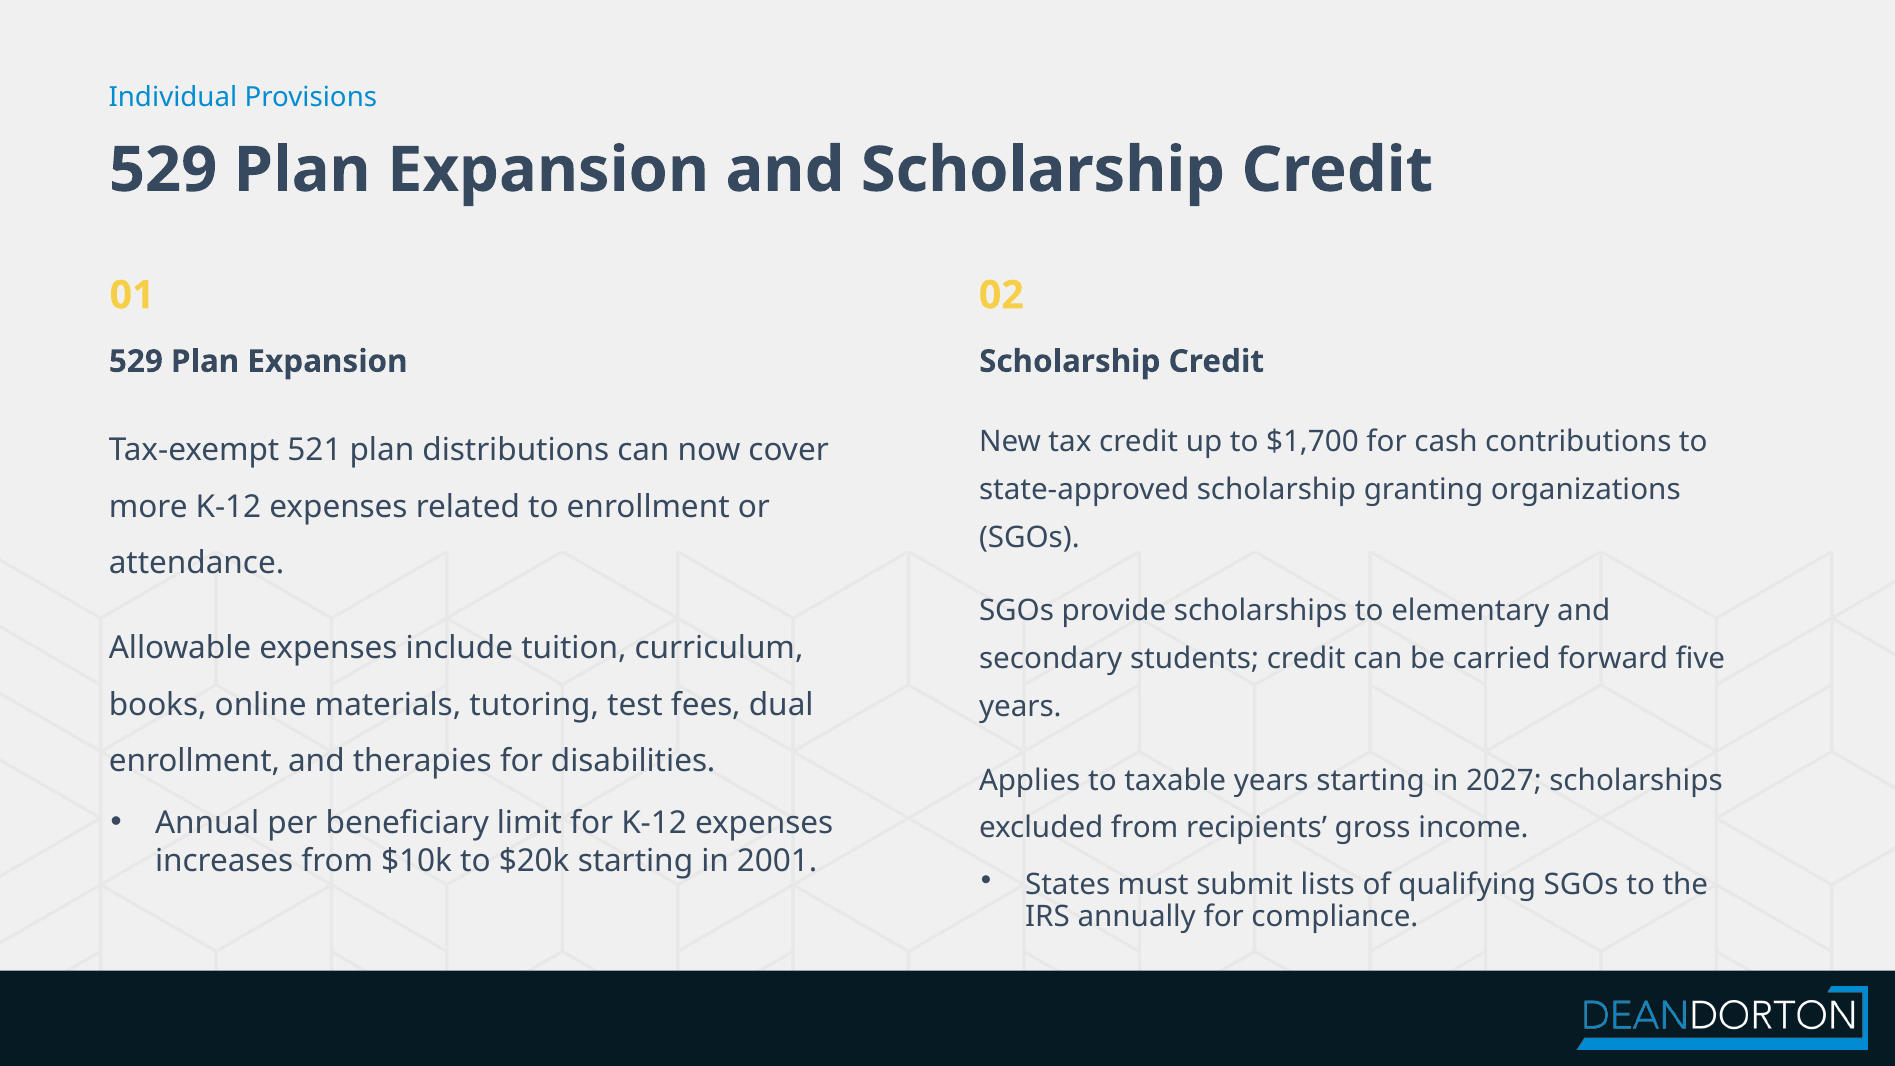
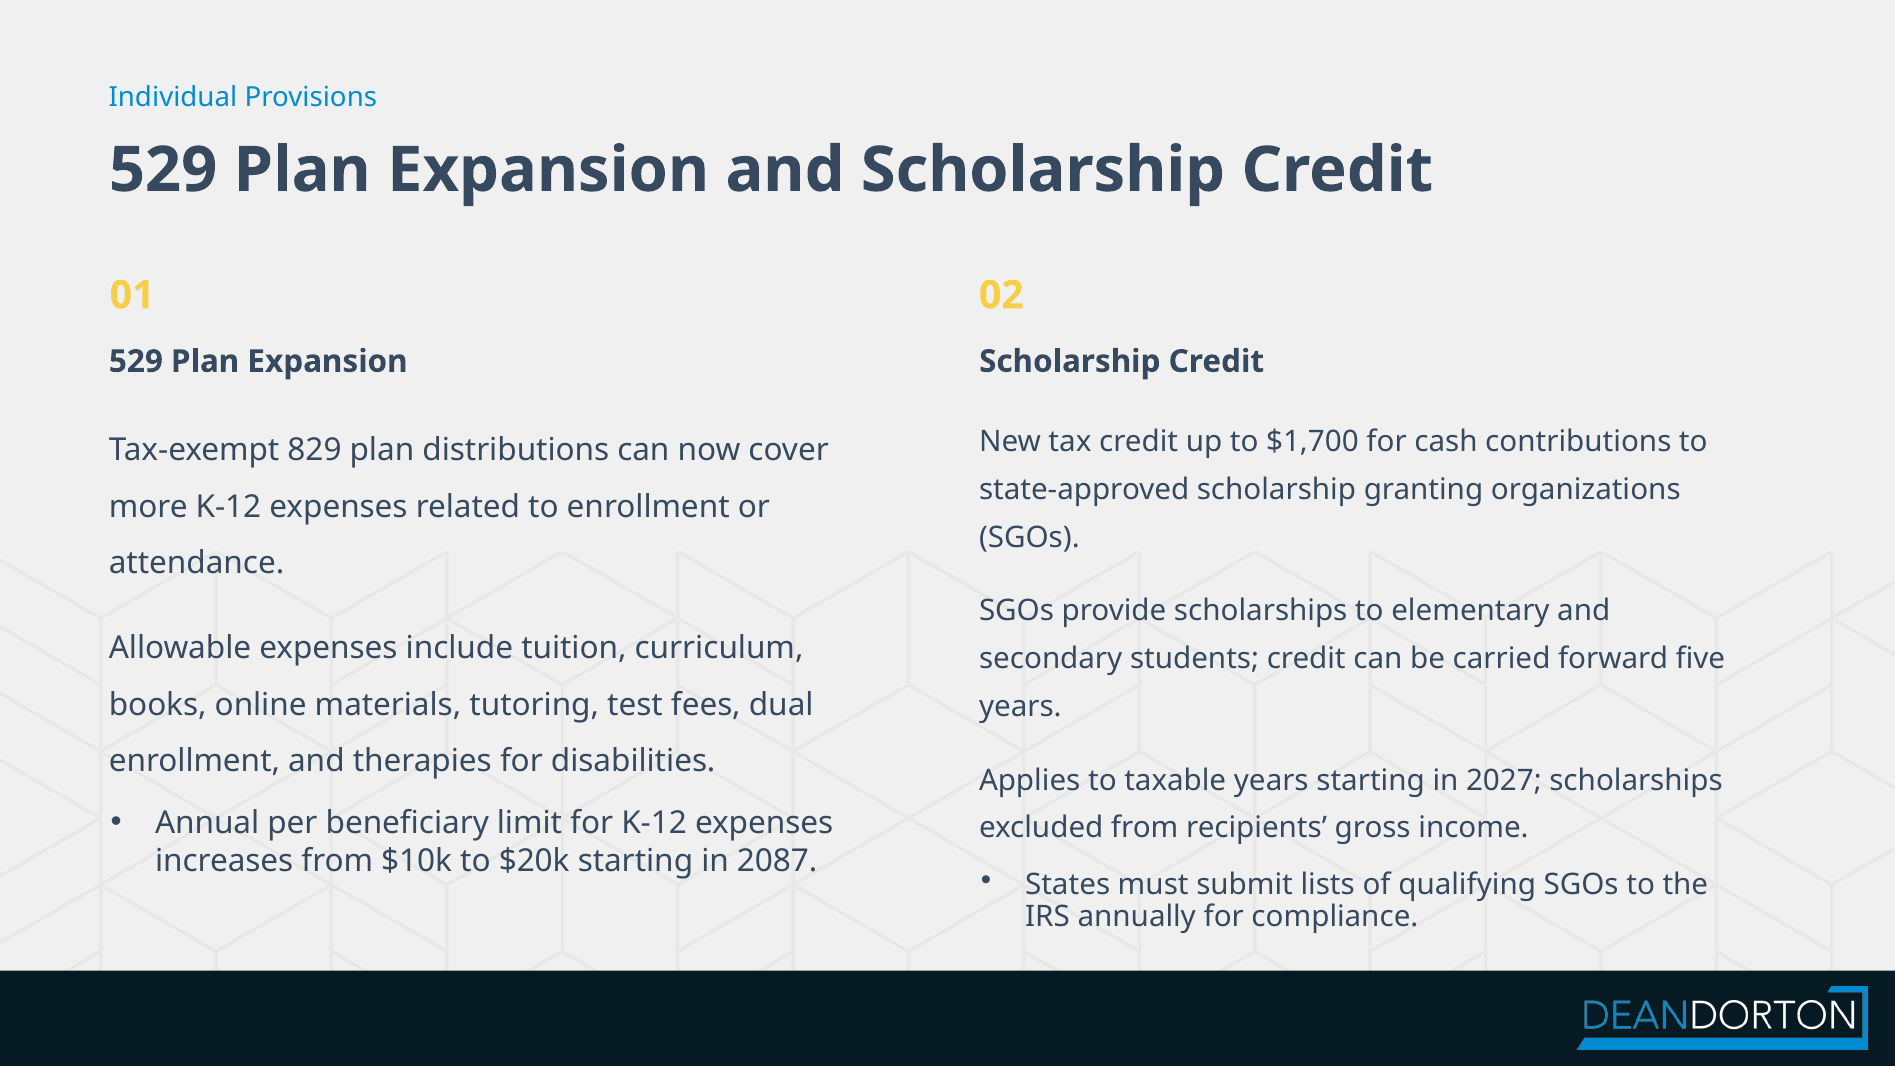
521: 521 -> 829
2001: 2001 -> 2087
